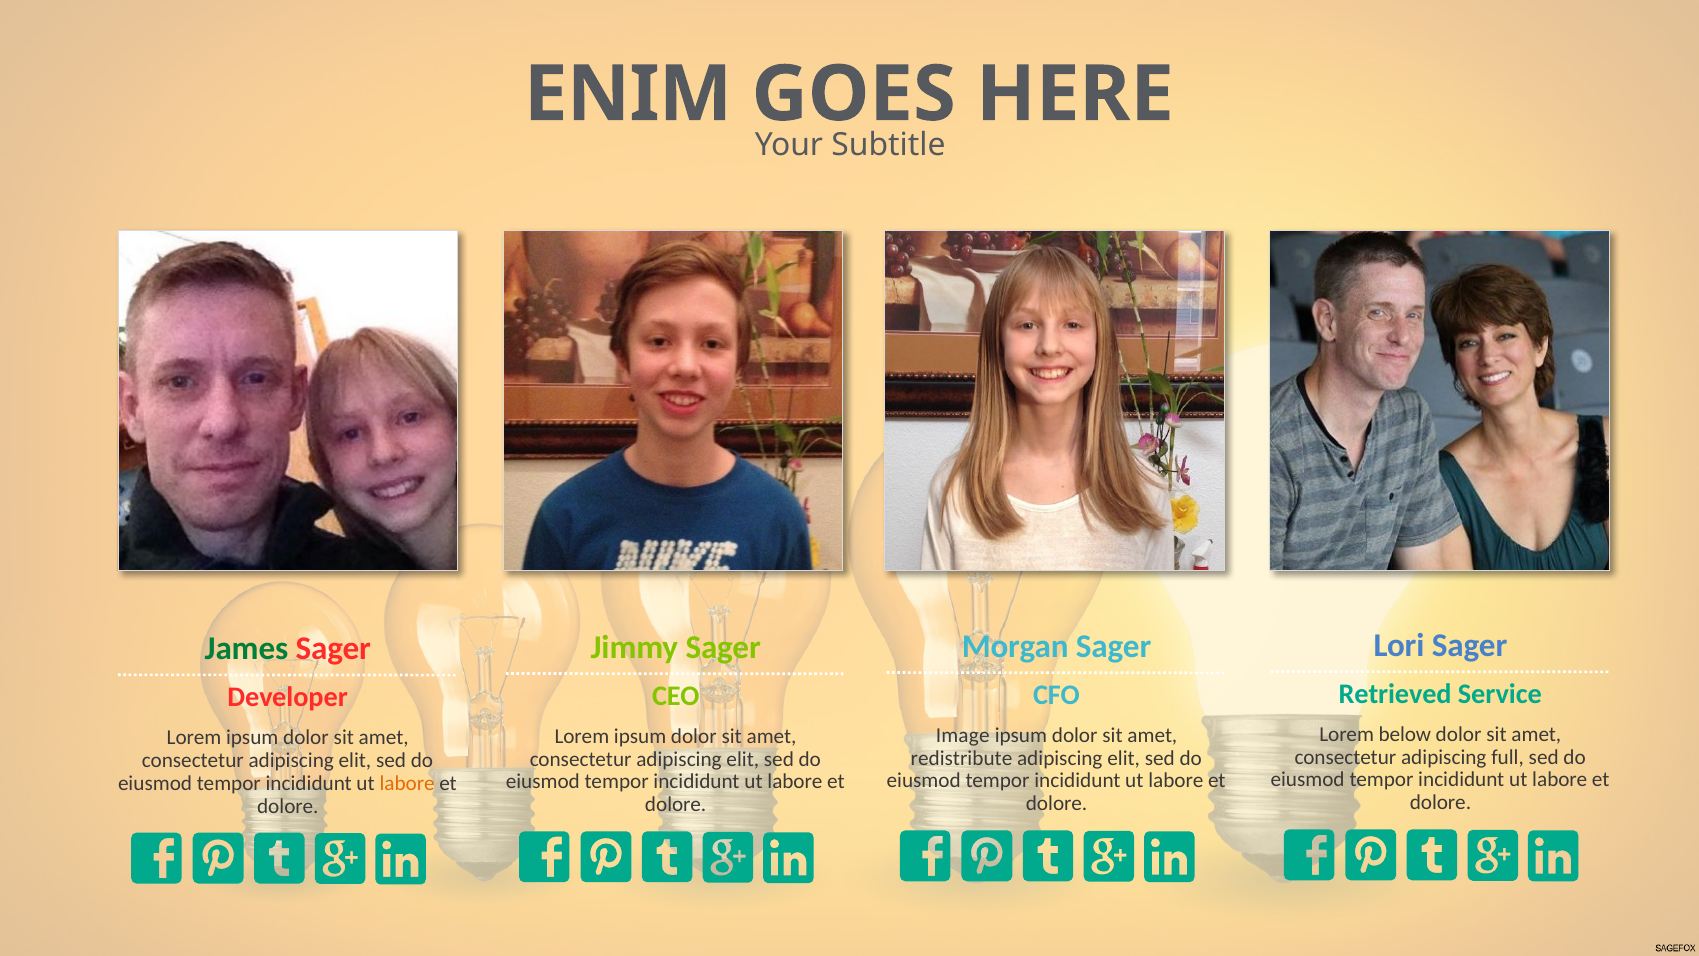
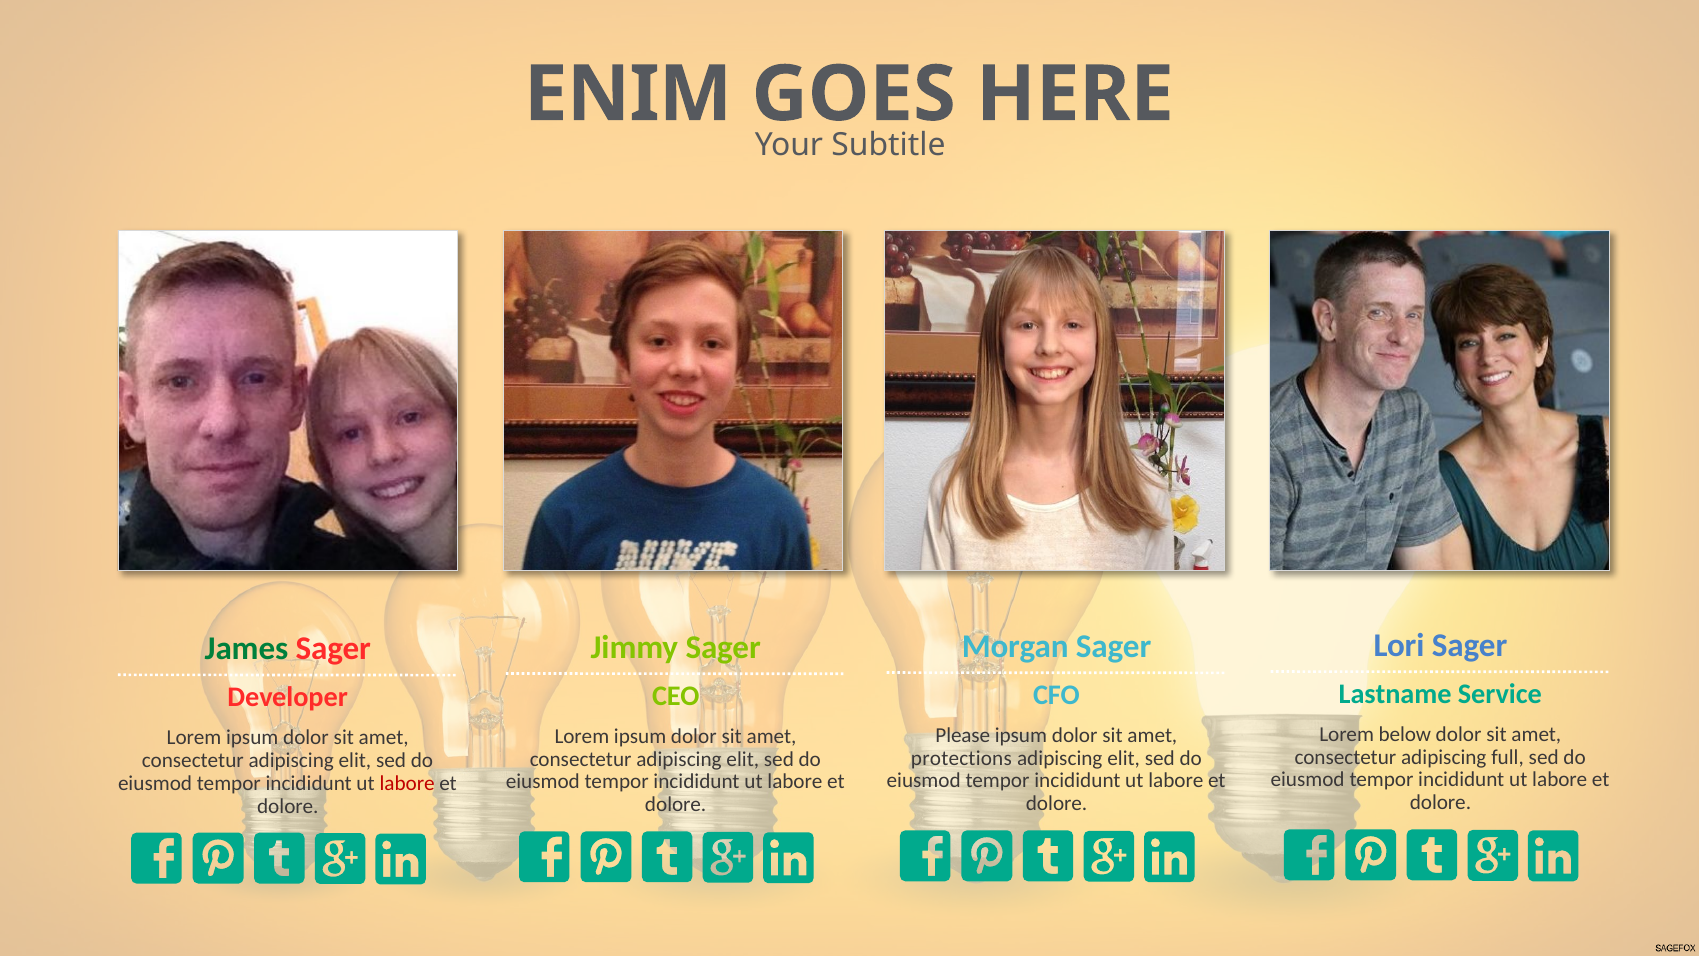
Retrieved: Retrieved -> Lastname
Image: Image -> Please
redistribute: redistribute -> protections
labore at (407, 783) colour: orange -> red
